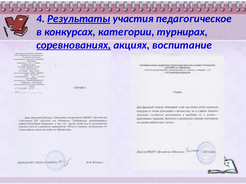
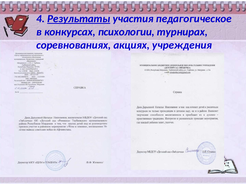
категории: категории -> психологии
соревнованиях underline: present -> none
воспитание: воспитание -> учреждения
